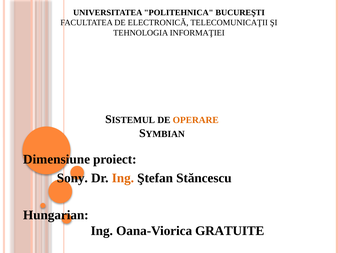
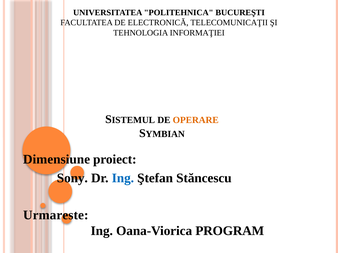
Ing at (123, 178) colour: orange -> blue
Hungarian: Hungarian -> Urmareste
GRATUITE: GRATUITE -> PROGRAM
